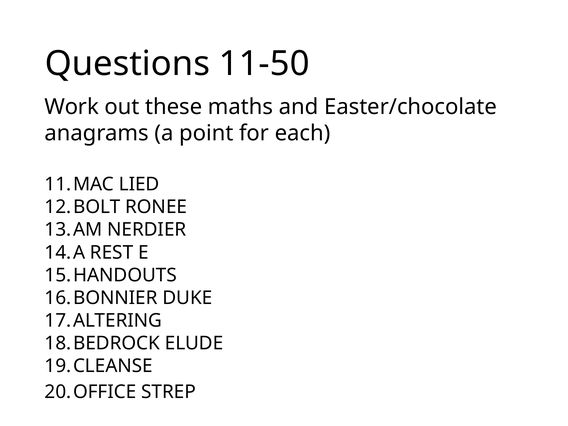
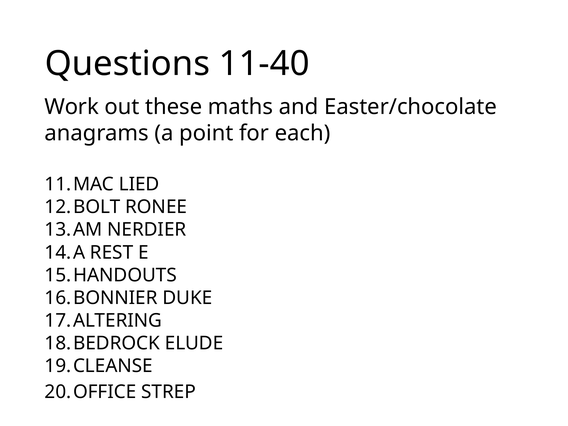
11-50: 11-50 -> 11-40
